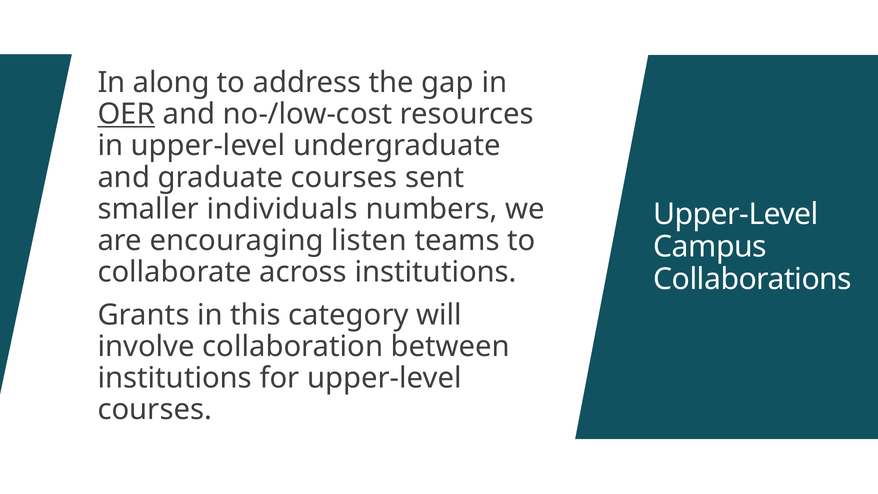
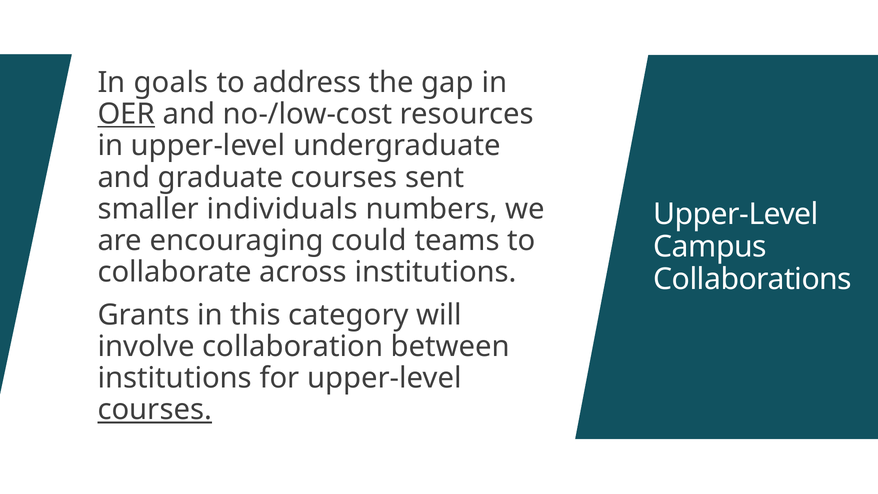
along: along -> goals
listen: listen -> could
courses at (155, 410) underline: none -> present
